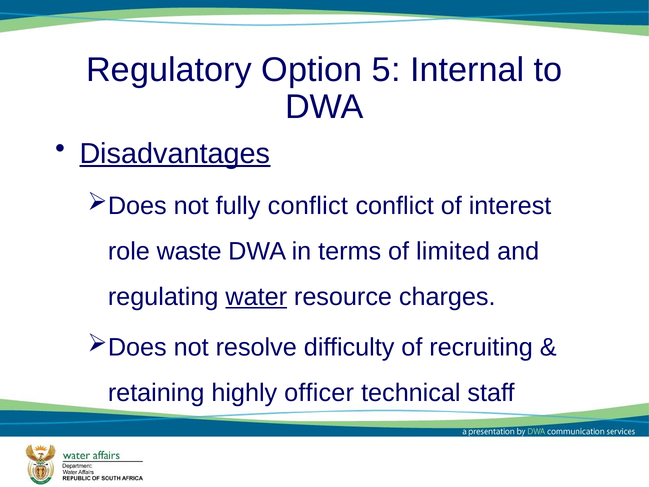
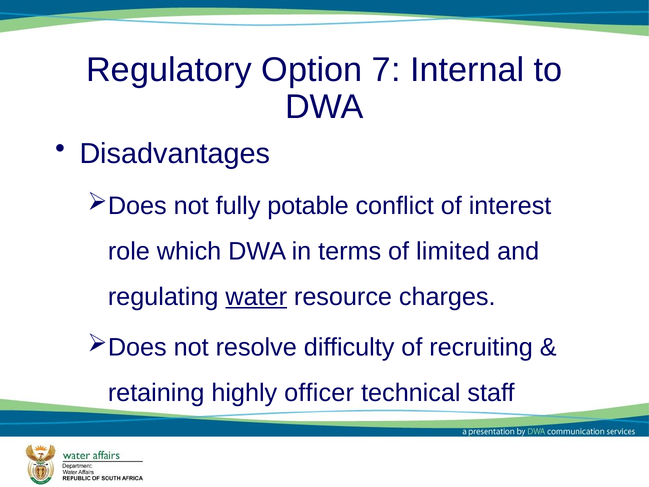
5: 5 -> 7
Disadvantages underline: present -> none
fully conflict: conflict -> potable
waste: waste -> which
